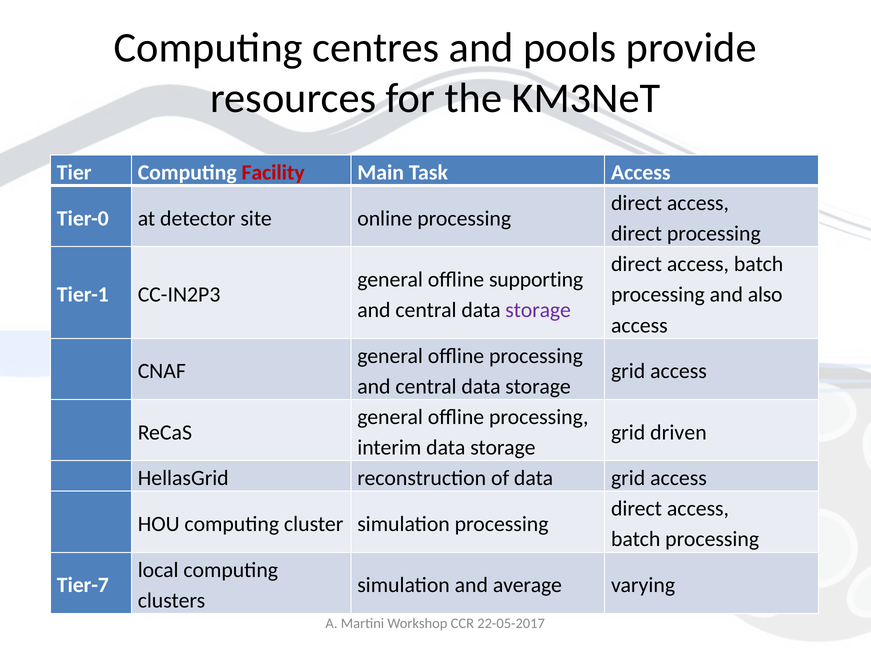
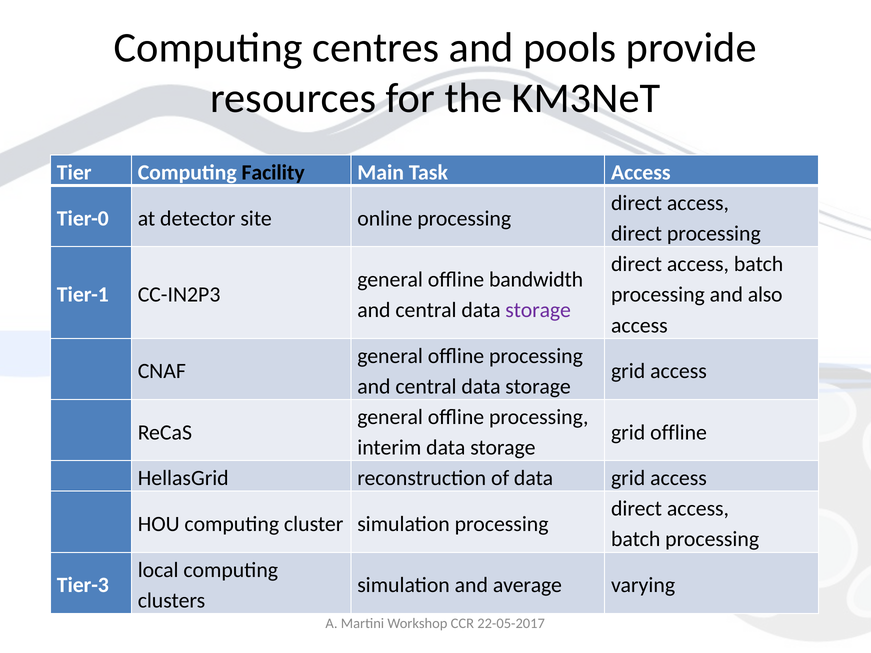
Facility colour: red -> black
supporting: supporting -> bandwidth
grid driven: driven -> offline
Tier-7: Tier-7 -> Tier-3
